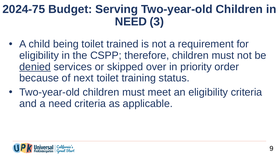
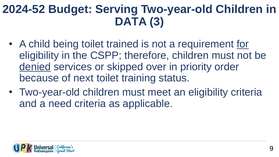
2024-75: 2024-75 -> 2024-52
NEED at (131, 22): NEED -> DATA
for underline: none -> present
